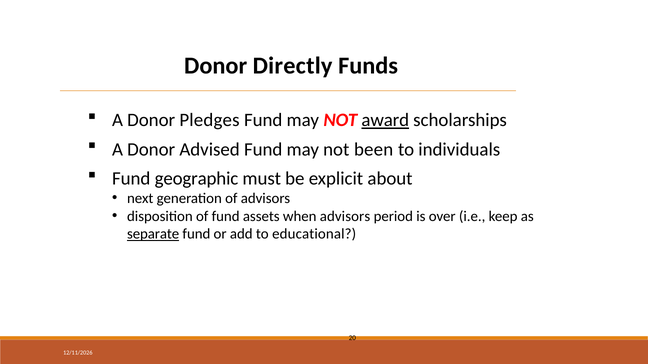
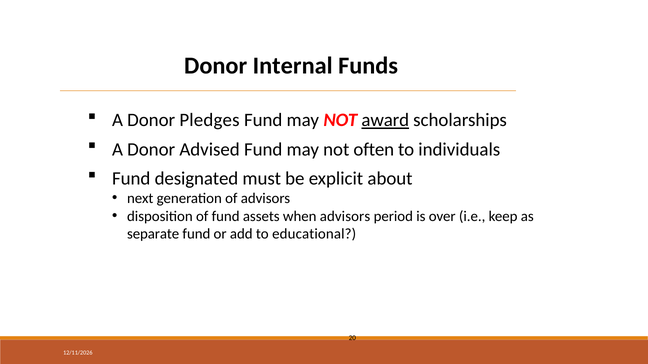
Directly: Directly -> Internal
been: been -> often
geographic: geographic -> designated
separate underline: present -> none
